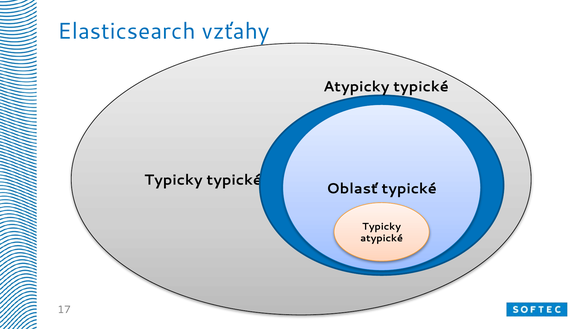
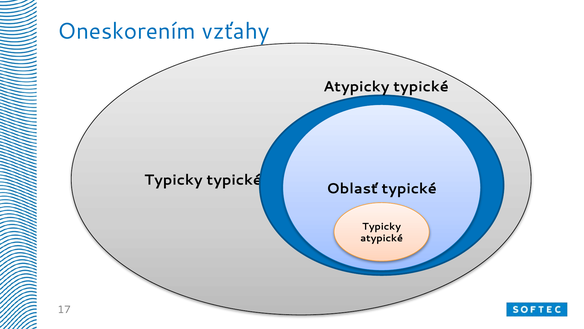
Elasticsearch: Elasticsearch -> Oneskorením
